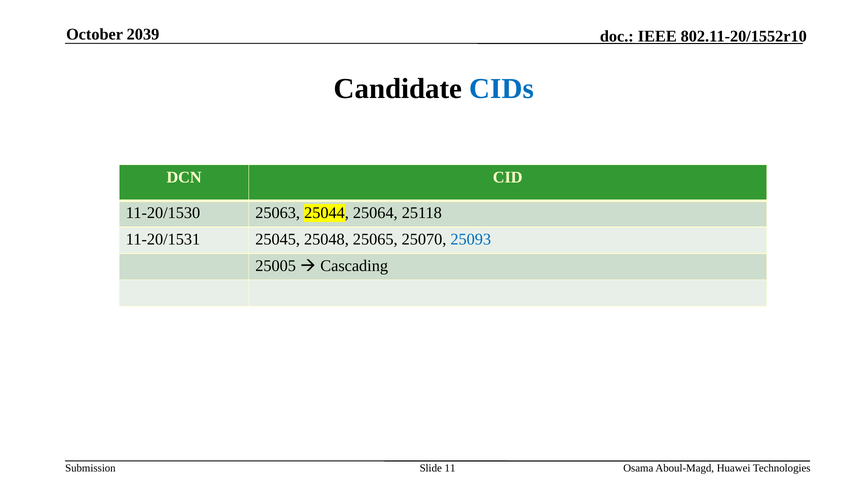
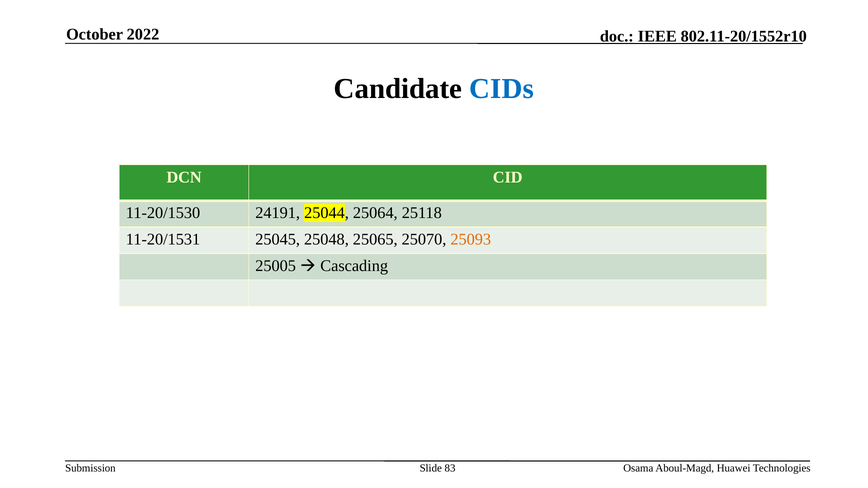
2039: 2039 -> 2022
25063: 25063 -> 24191
25093 colour: blue -> orange
11: 11 -> 83
